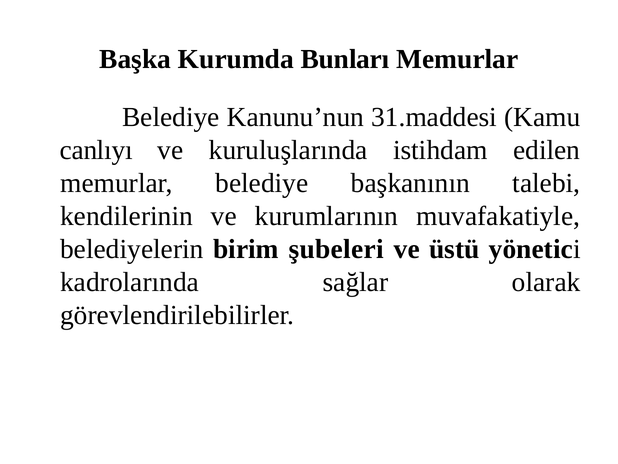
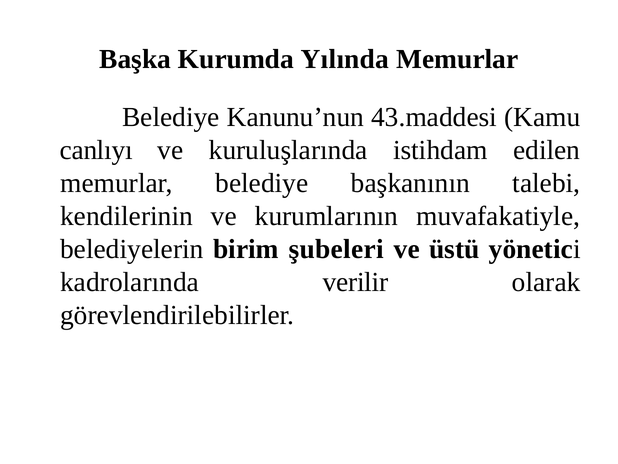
Bunları: Bunları -> Yılında
31.maddesi: 31.maddesi -> 43.maddesi
sağlar: sağlar -> verilir
